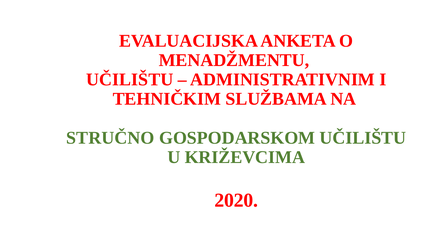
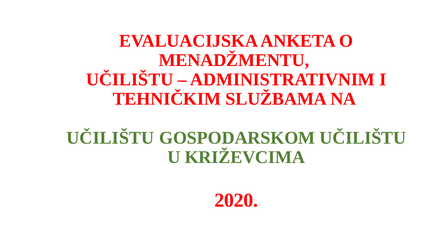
STRUČNO at (110, 138): STRUČNO -> UČILIŠTU
